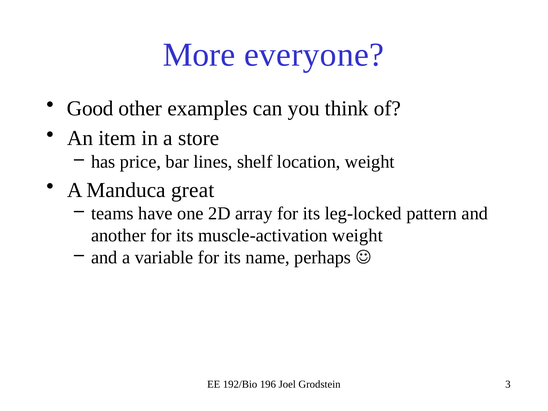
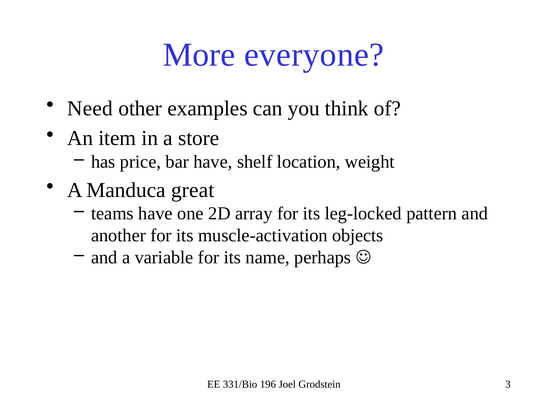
Good: Good -> Need
bar lines: lines -> have
muscle-activation weight: weight -> objects
192/Bio: 192/Bio -> 331/Bio
